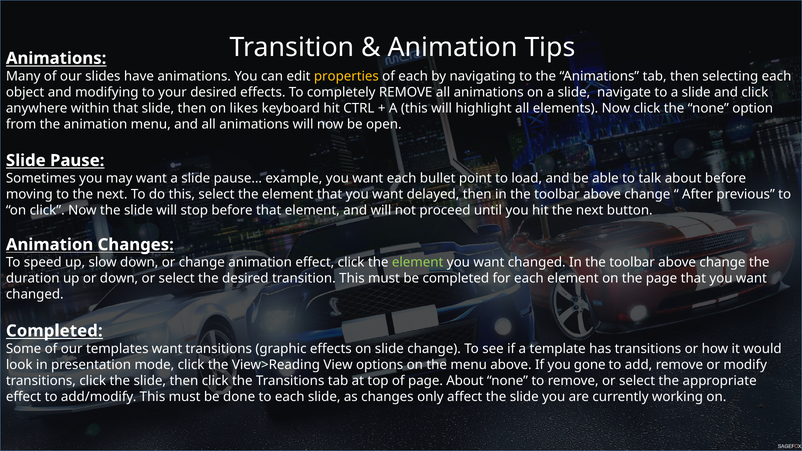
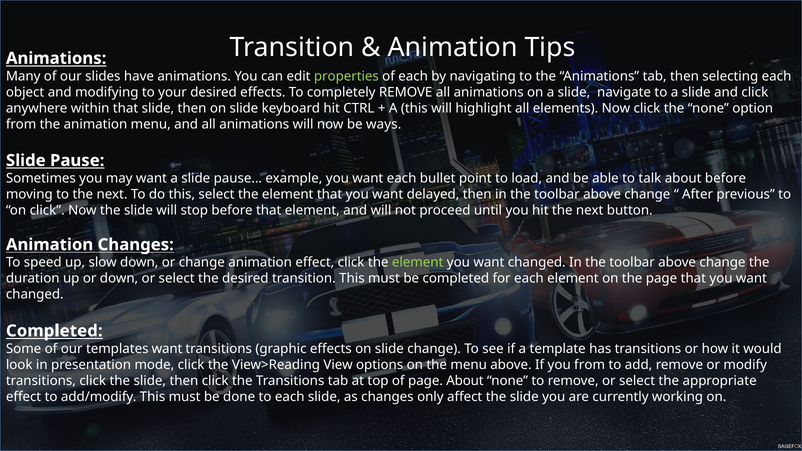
properties colour: yellow -> light green
then on likes: likes -> slide
open: open -> ways
you gone: gone -> from
